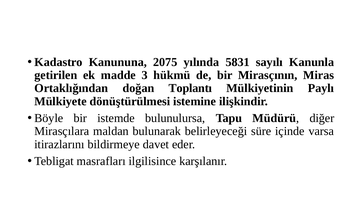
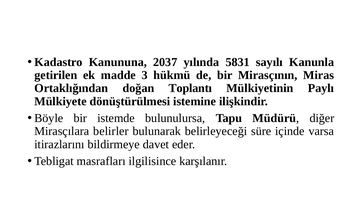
2075: 2075 -> 2037
maldan: maldan -> belirler
